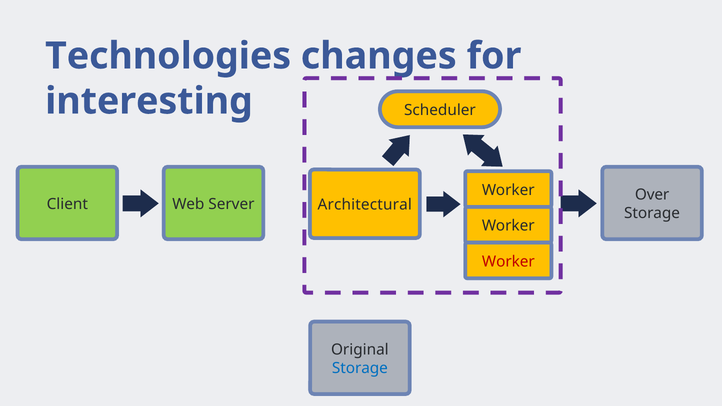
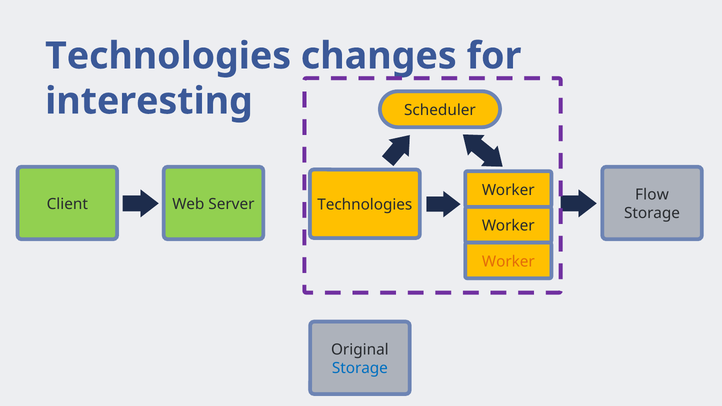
Over: Over -> Flow
Architectural at (365, 205): Architectural -> Technologies
Worker at (508, 262) colour: red -> orange
